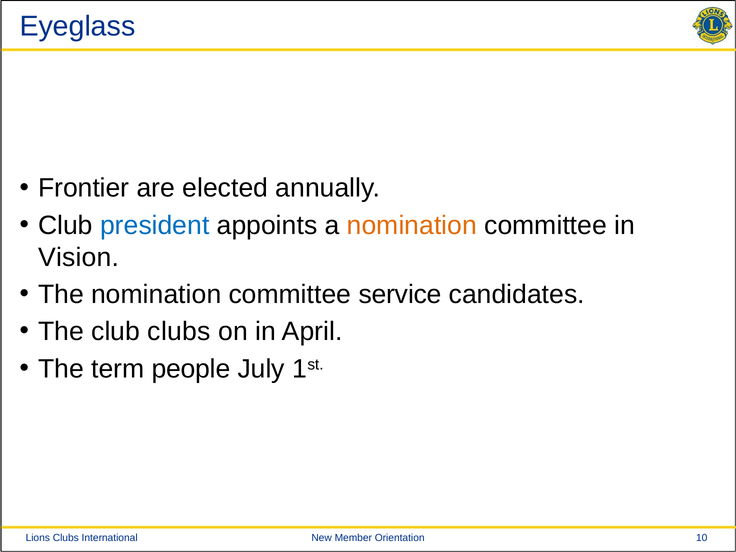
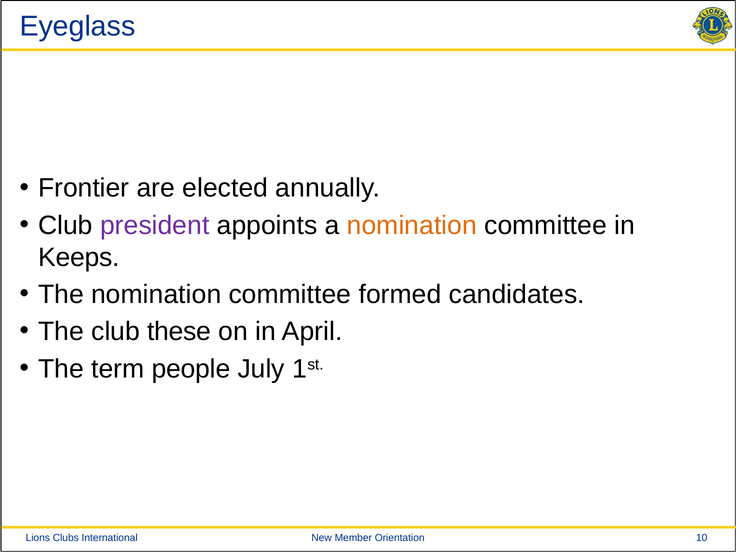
president colour: blue -> purple
Vision: Vision -> Keeps
service: service -> formed
club clubs: clubs -> these
